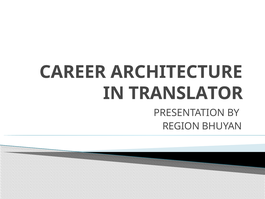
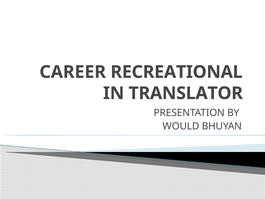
ARCHITECTURE: ARCHITECTURE -> RECREATIONAL
REGION: REGION -> WOULD
